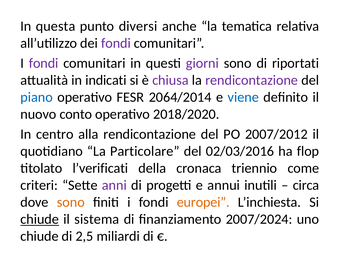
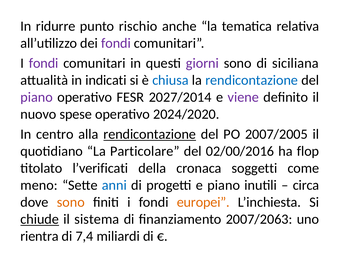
questa: questa -> ridurre
diversi: diversi -> rischio
riportati: riportati -> siciliana
chiusa colour: purple -> blue
rendicontazione at (252, 80) colour: purple -> blue
piano at (37, 97) colour: blue -> purple
2064/2014: 2064/2014 -> 2027/2014
viene colour: blue -> purple
conto: conto -> spese
2018/2020: 2018/2020 -> 2024/2020
rendicontazione at (150, 134) underline: none -> present
2007/2012: 2007/2012 -> 2007/2005
02/03/2016: 02/03/2016 -> 02/00/2016
triennio: triennio -> soggetti
criteri: criteri -> meno
anni colour: purple -> blue
e annui: annui -> piano
2007/2024: 2007/2024 -> 2007/2063
chiude at (39, 236): chiude -> rientra
2,5: 2,5 -> 7,4
